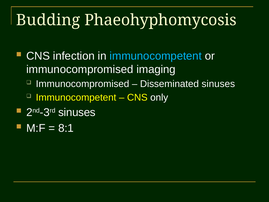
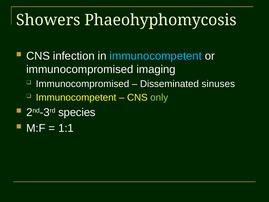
Budding: Budding -> Showers
only colour: white -> light green
2nd-3rd sinuses: sinuses -> species
8:1: 8:1 -> 1:1
